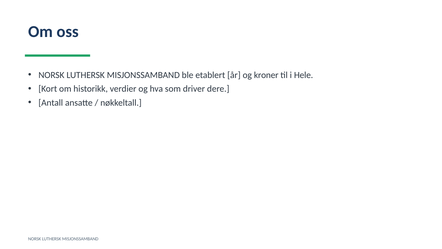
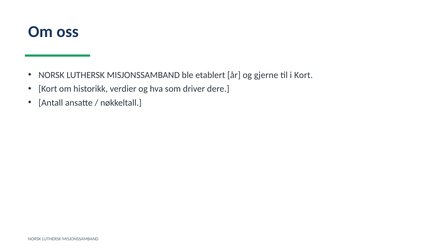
kroner: kroner -> gjerne
i Hele: Hele -> Kort
